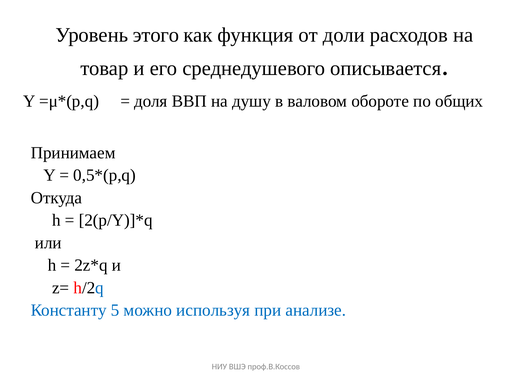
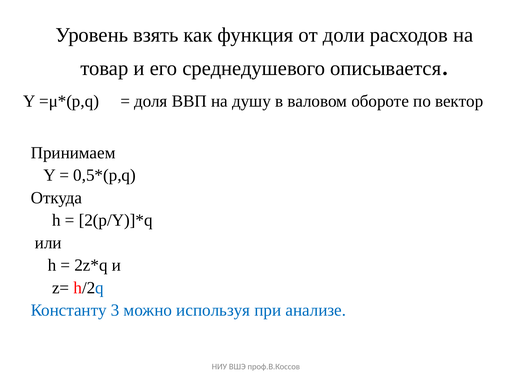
этого: этого -> взять
общих: общих -> вектоp
5: 5 -> 3
